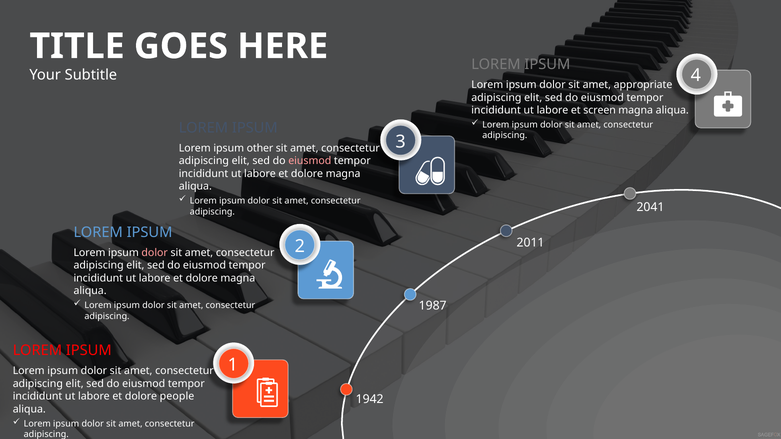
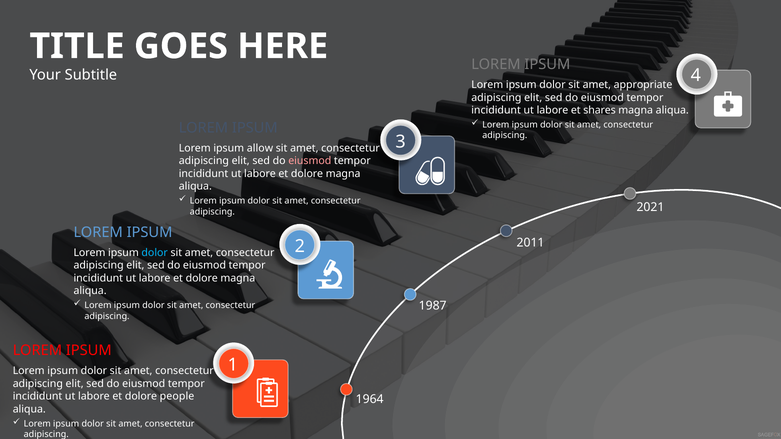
screen: screen -> shares
other: other -> allow
2041: 2041 -> 2021
dolor at (155, 253) colour: pink -> light blue
1942: 1942 -> 1964
